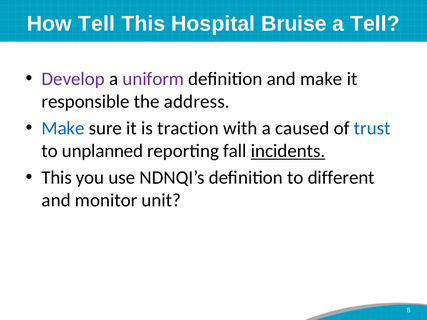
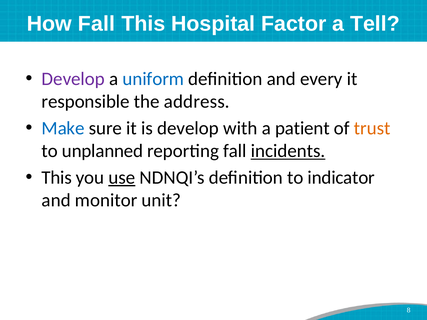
How Tell: Tell -> Fall
Bruise: Bruise -> Factor
uniform colour: purple -> blue
and make: make -> every
is traction: traction -> develop
caused: caused -> patient
trust colour: blue -> orange
use underline: none -> present
different: different -> indicator
